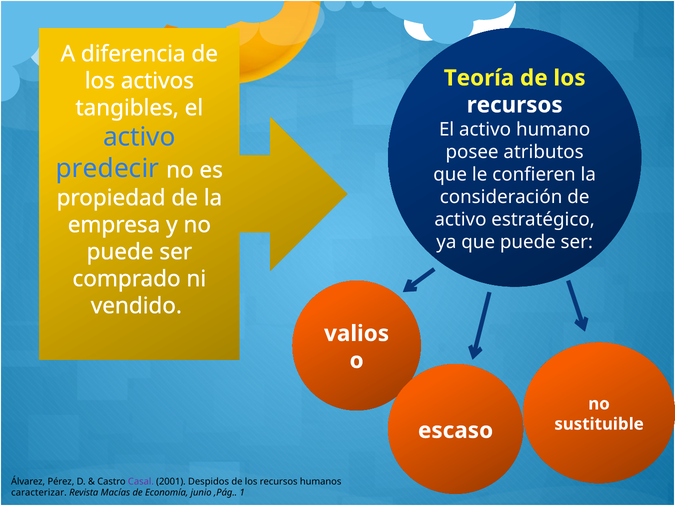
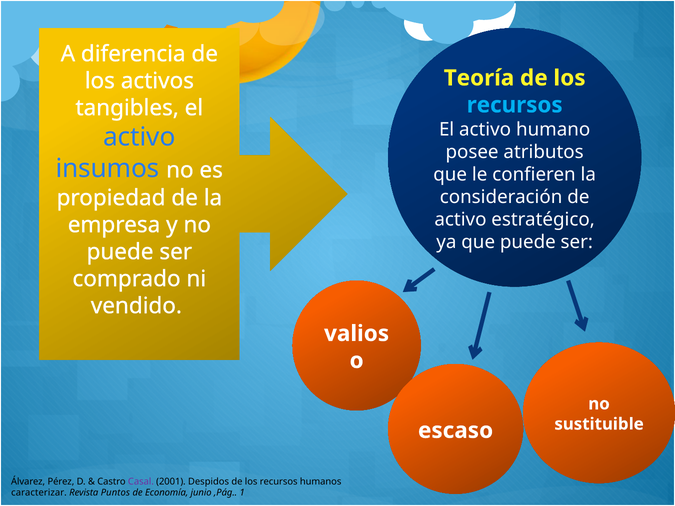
recursos at (515, 105) colour: white -> light blue
predecir: predecir -> insumos
Macías: Macías -> Puntos
